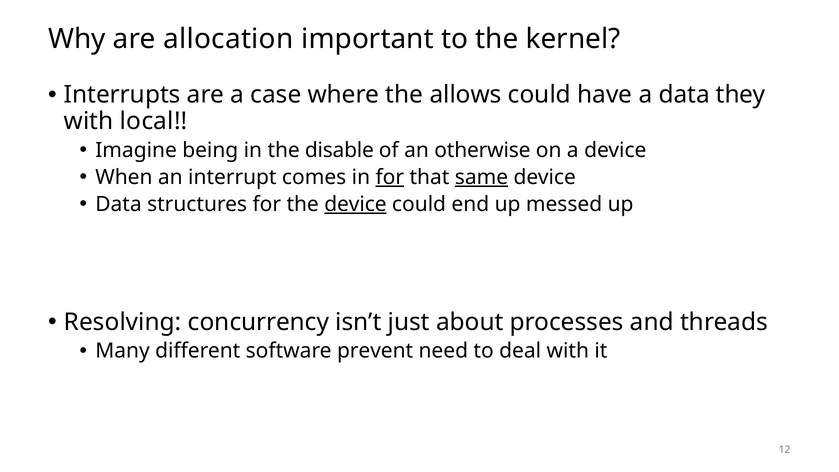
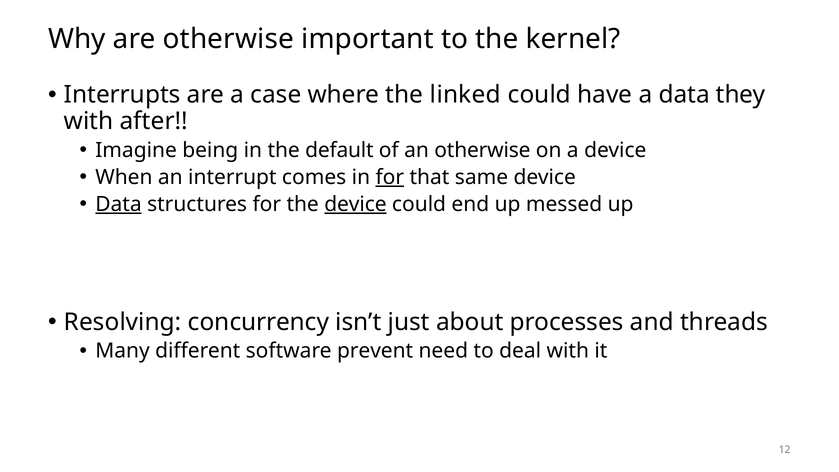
are allocation: allocation -> otherwise
allows: allows -> linked
local: local -> after
disable: disable -> default
same underline: present -> none
Data at (119, 204) underline: none -> present
